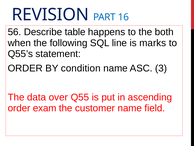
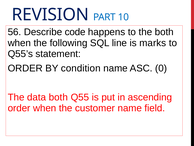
16: 16 -> 10
table: table -> code
3: 3 -> 0
data over: over -> both
order exam: exam -> when
